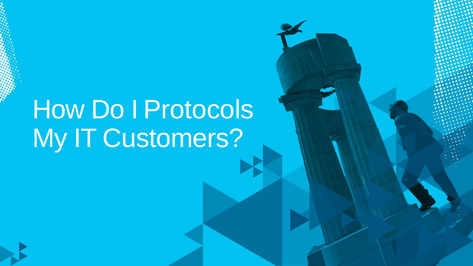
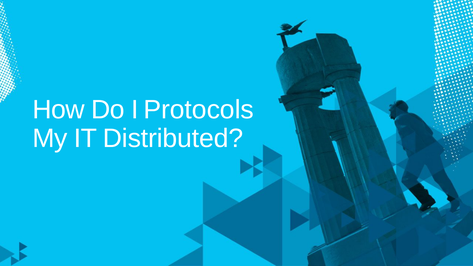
Customers: Customers -> Distributed
